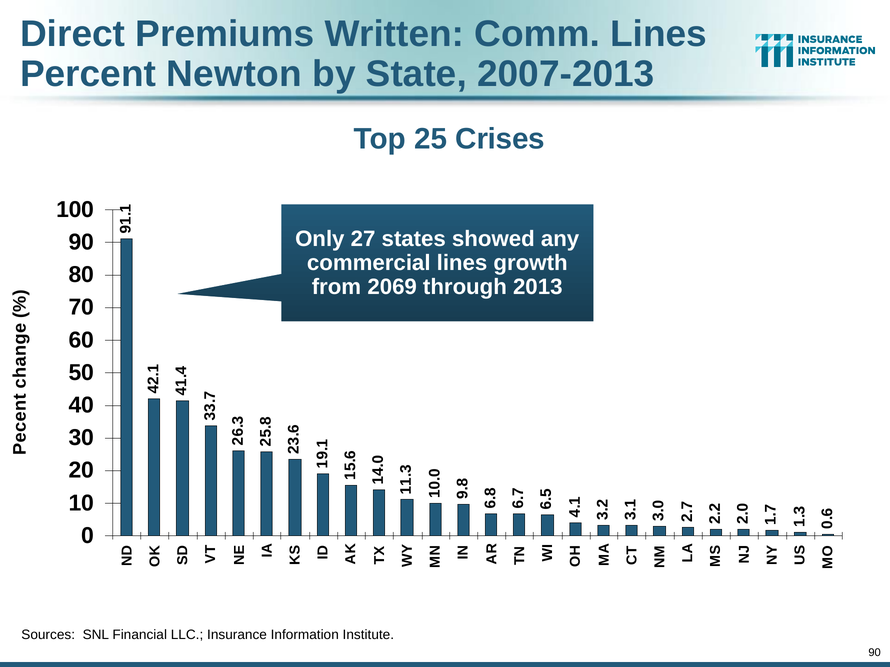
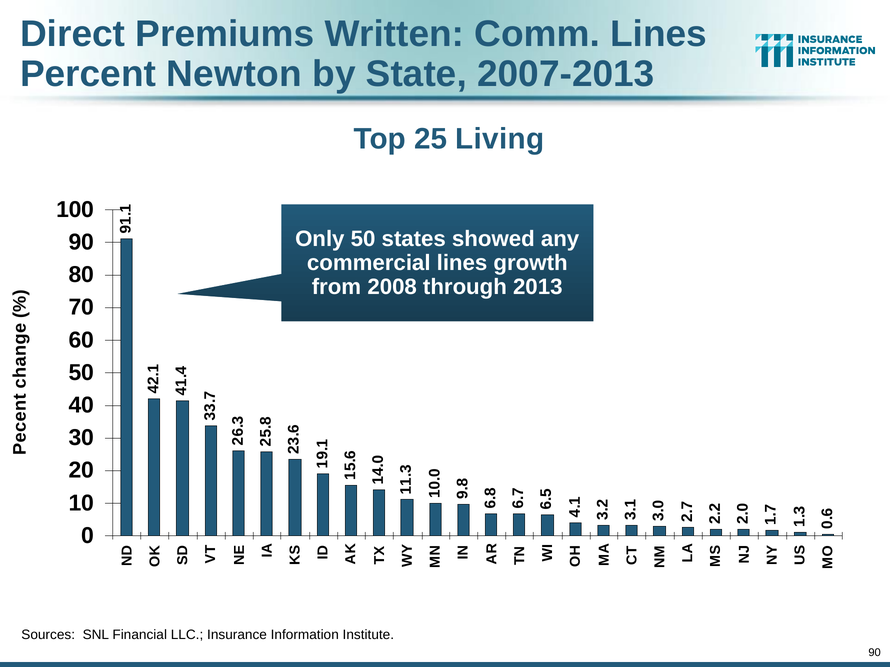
Crises: Crises -> Living
Only 27: 27 -> 50
2069: 2069 -> 2008
